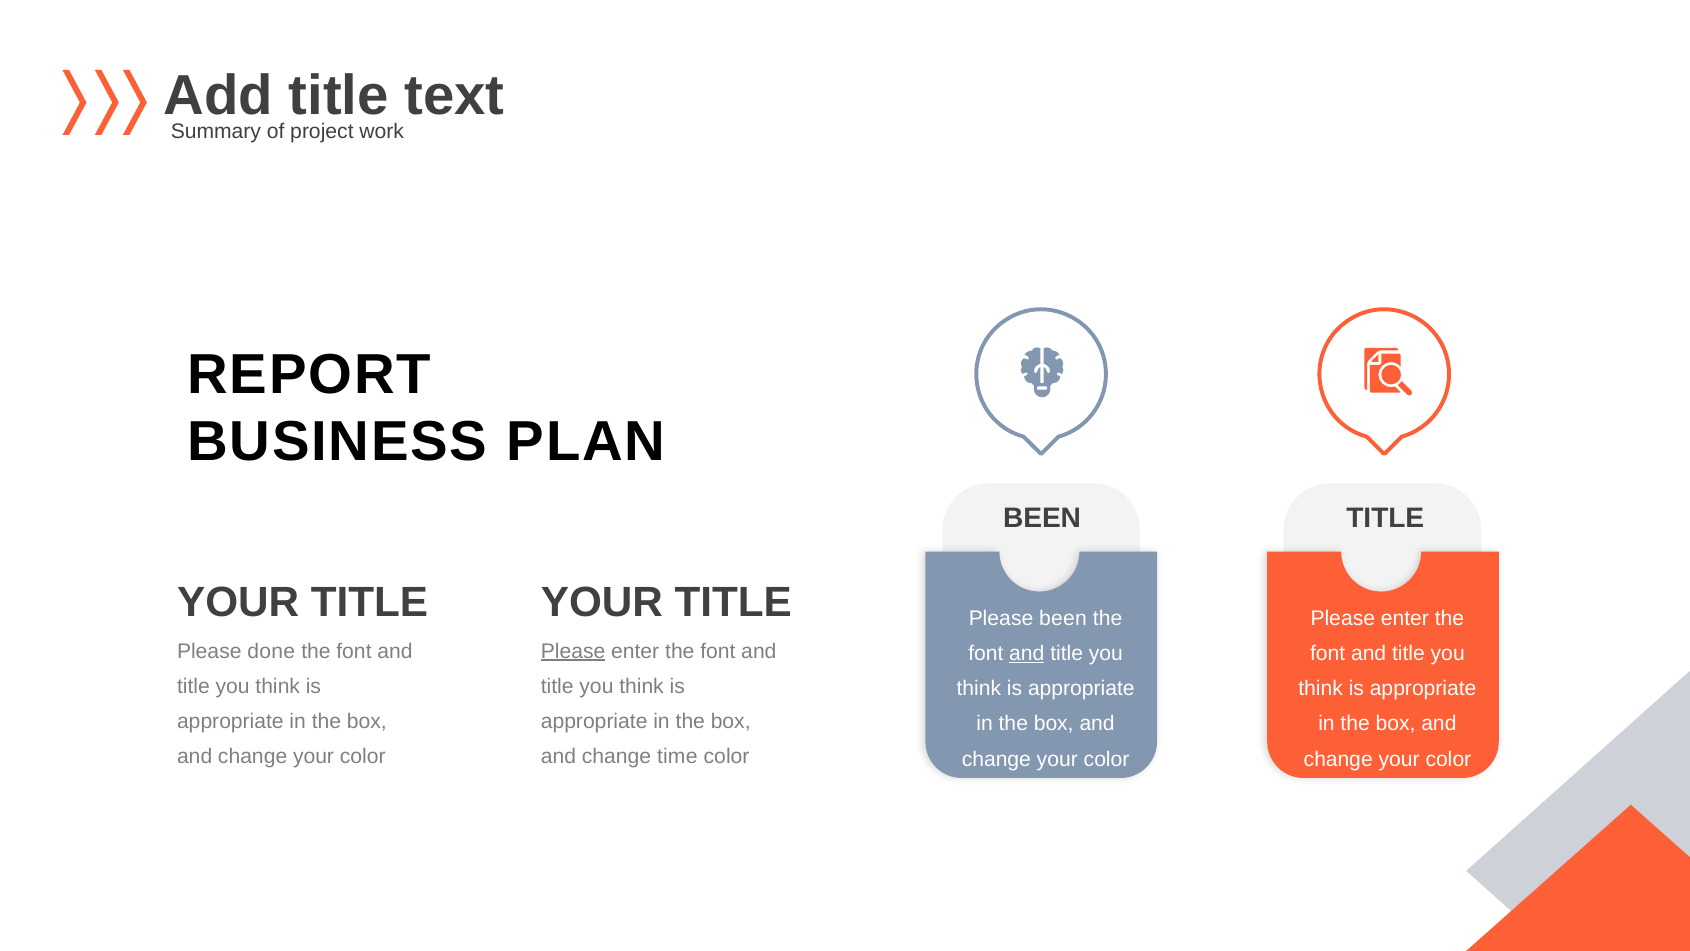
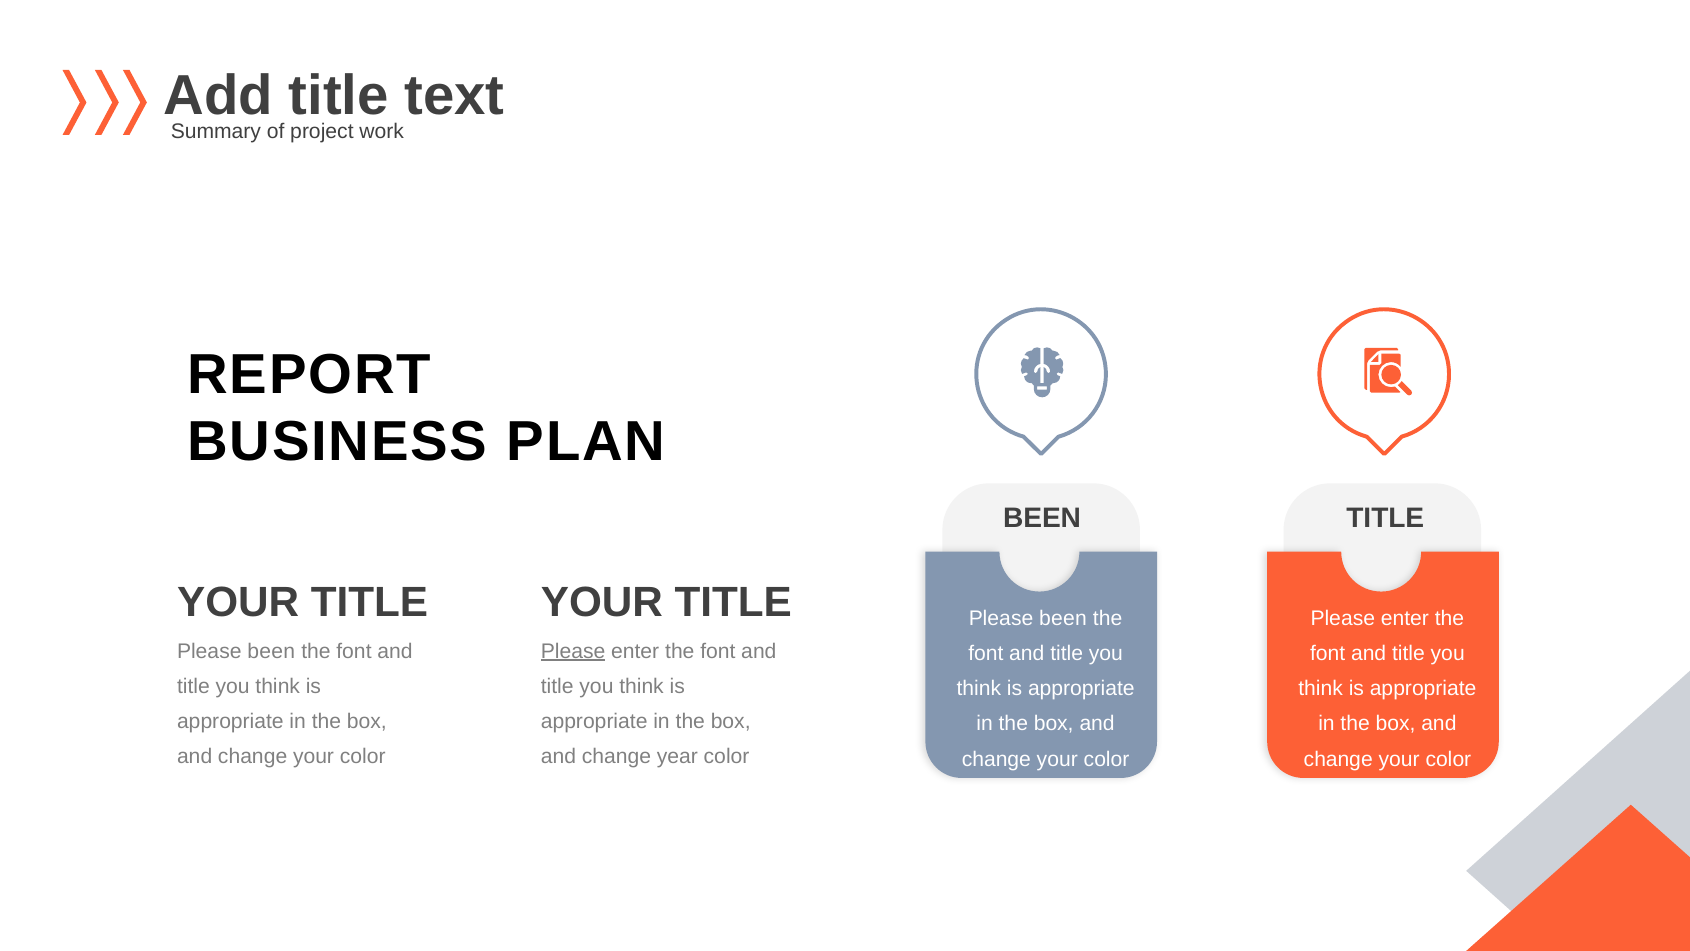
done at (271, 651): done -> been
and at (1027, 653) underline: present -> none
time: time -> year
